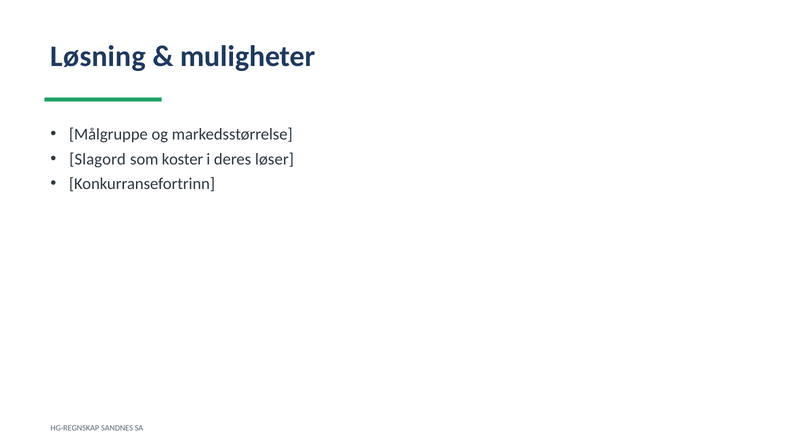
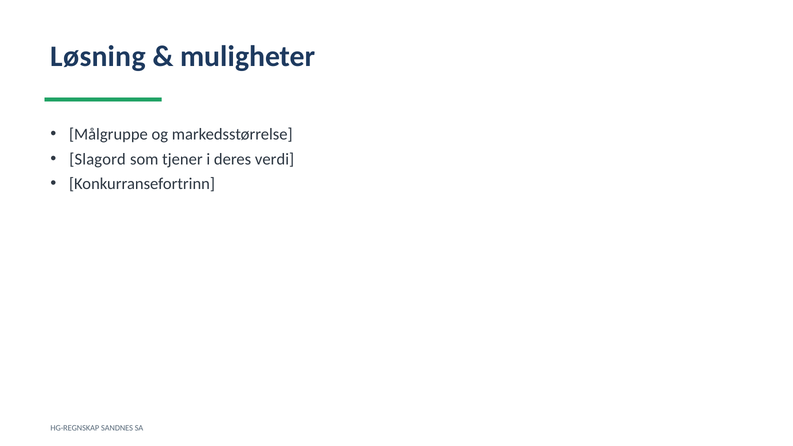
koster: koster -> tjener
løser: løser -> verdi
